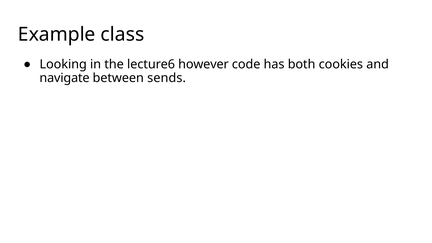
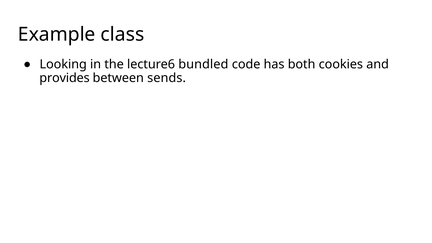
however: however -> bundled
navigate: navigate -> provides
